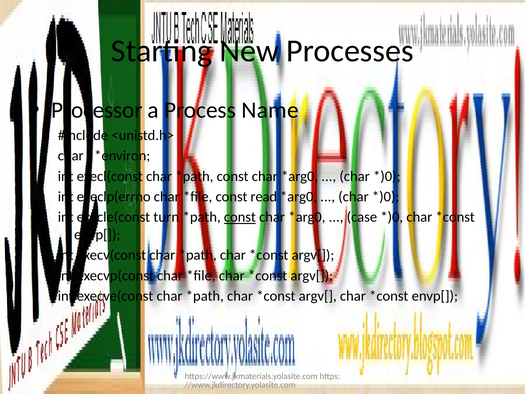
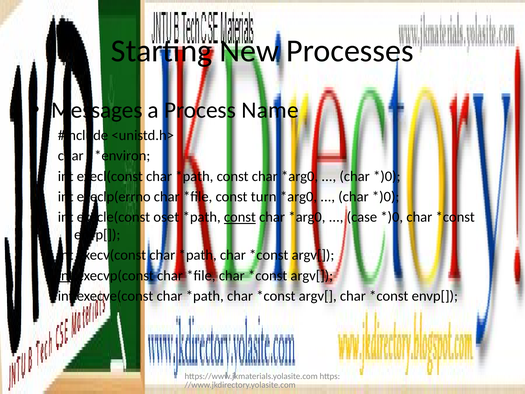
Processor: Processor -> Messages
read: read -> turn
turn: turn -> oset
int at (66, 275) underline: none -> present
